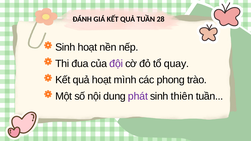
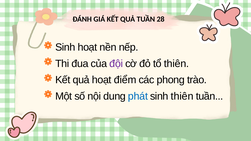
tổ quay: quay -> thiên
mình: mình -> điểm
phát colour: purple -> blue
